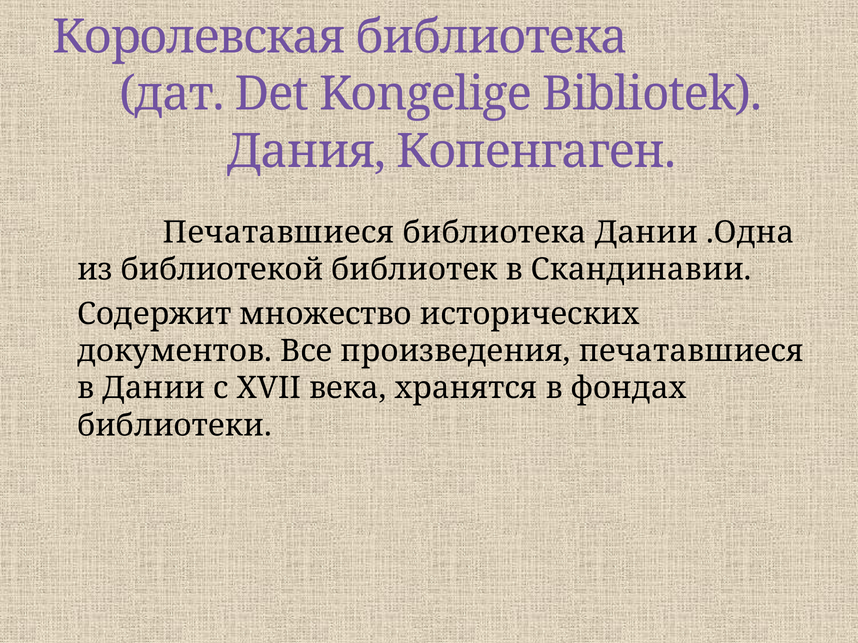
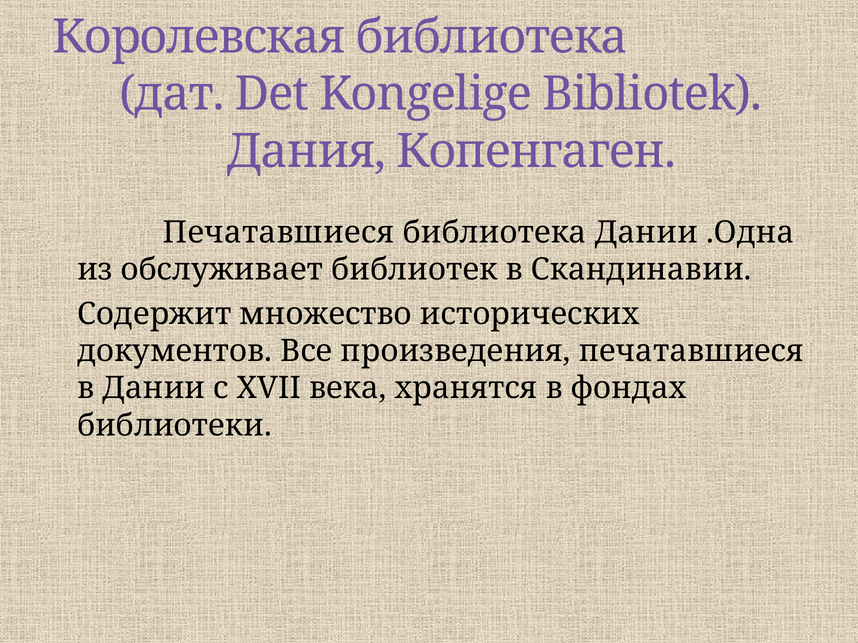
библиотекой: библиотекой -> обслуживает
